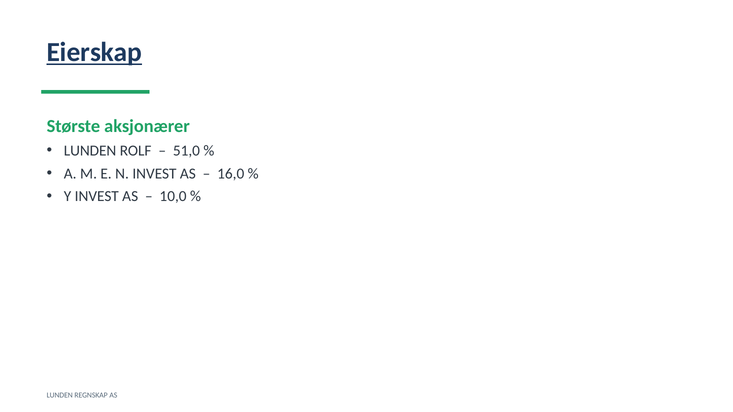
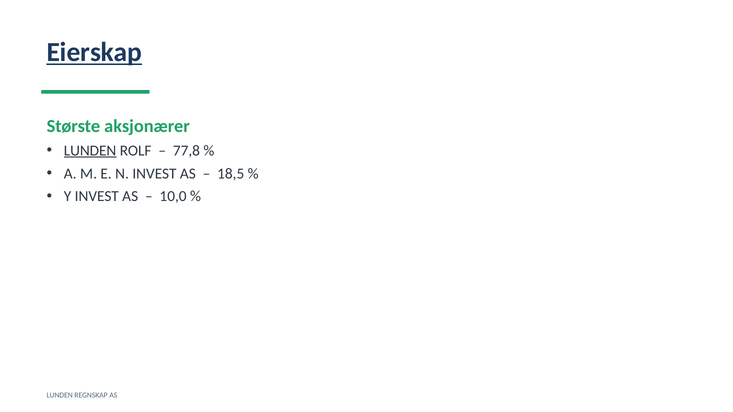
LUNDEN at (90, 151) underline: none -> present
51,0: 51,0 -> 77,8
16,0: 16,0 -> 18,5
